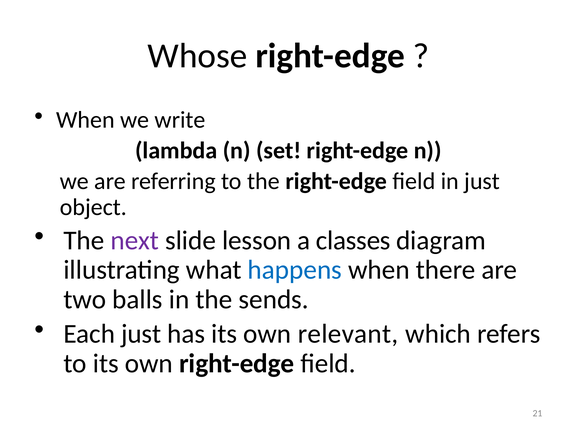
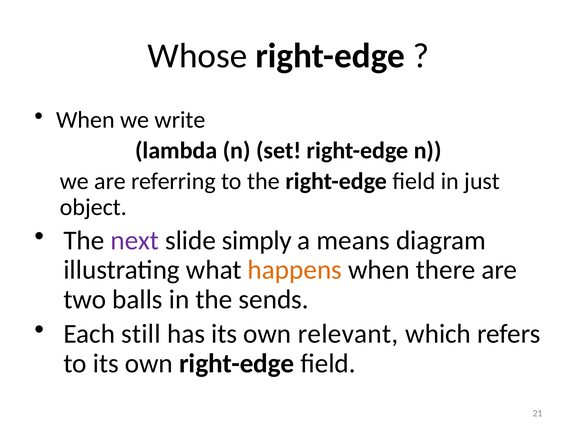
lesson: lesson -> simply
classes: classes -> means
happens colour: blue -> orange
Each just: just -> still
